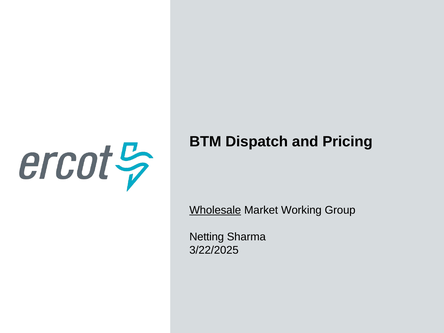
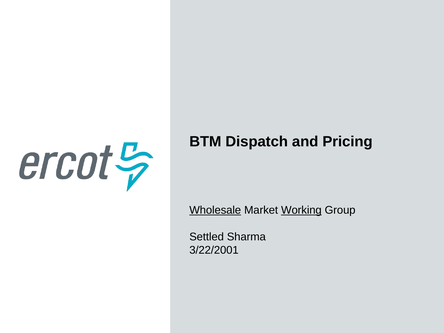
Working underline: none -> present
Netting: Netting -> Settled
3/22/2025: 3/22/2025 -> 3/22/2001
